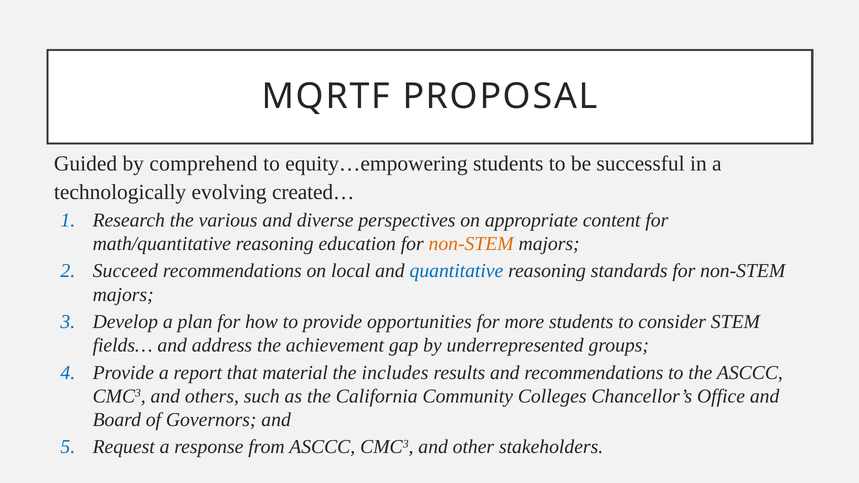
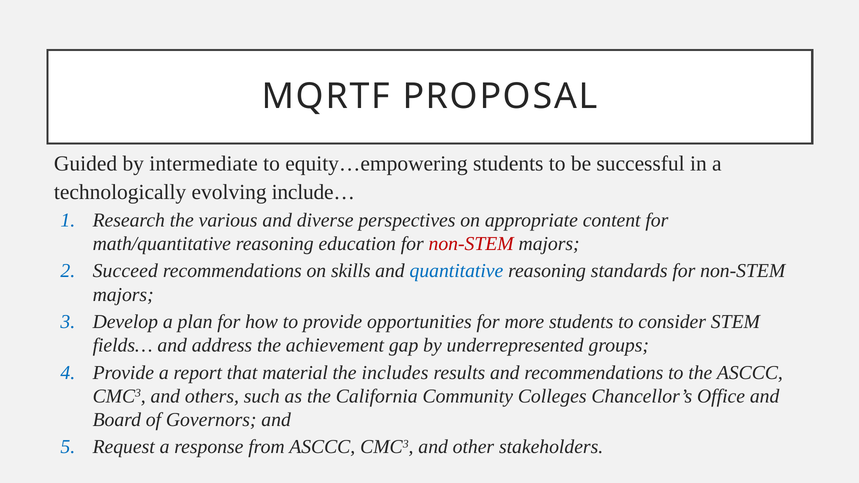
comprehend: comprehend -> intermediate
created…: created… -> include…
non-STEM at (471, 244) colour: orange -> red
local: local -> skills
